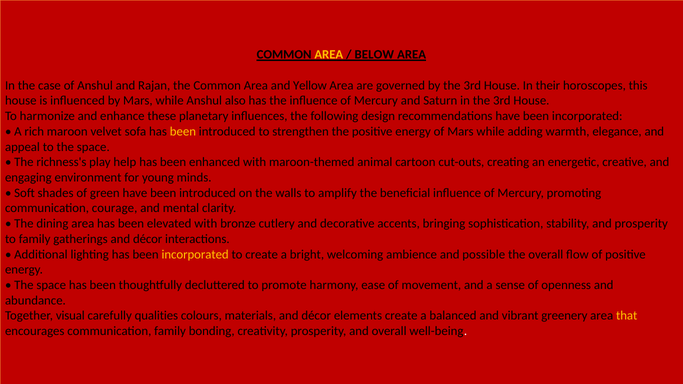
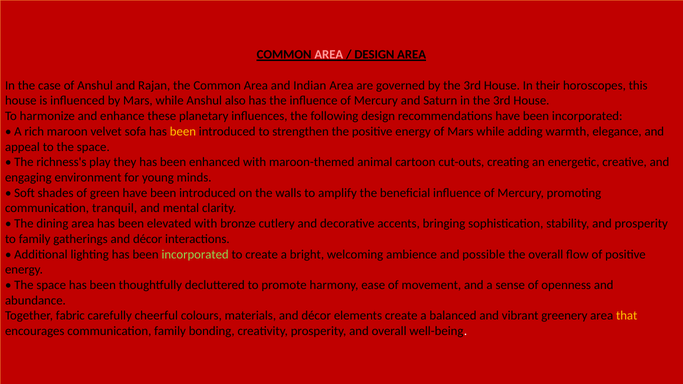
AREA at (329, 55) colour: yellow -> pink
BELOW at (374, 55): BELOW -> DESIGN
Yellow: Yellow -> Indian
help: help -> they
courage: courage -> tranquil
incorporated at (195, 254) colour: yellow -> light green
visual: visual -> fabric
qualities: qualities -> cheerful
